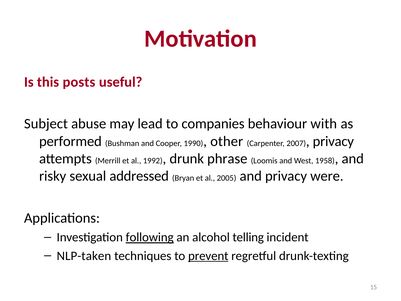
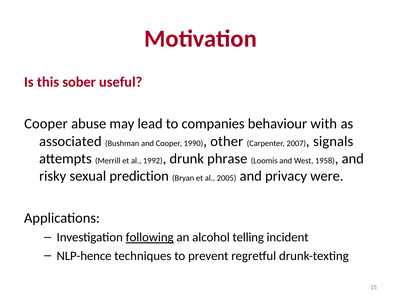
posts: posts -> sober
Subject at (46, 124): Subject -> Cooper
performed: performed -> associated
privacy at (333, 141): privacy -> signals
addressed: addressed -> prediction
NLP-taken: NLP-taken -> NLP-hence
prevent underline: present -> none
